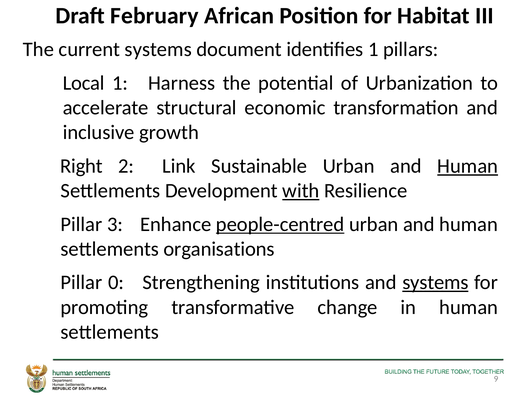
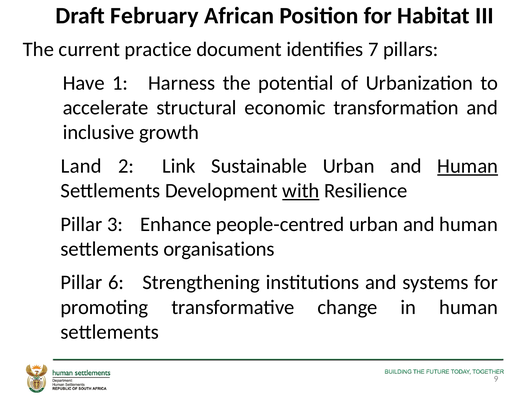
current systems: systems -> practice
identifies 1: 1 -> 7
Local: Local -> Have
Right: Right -> Land
people-centred underline: present -> none
0: 0 -> 6
systems at (435, 283) underline: present -> none
